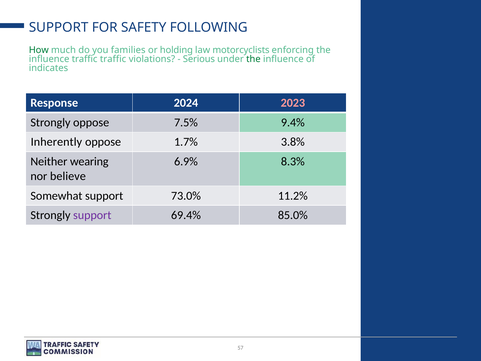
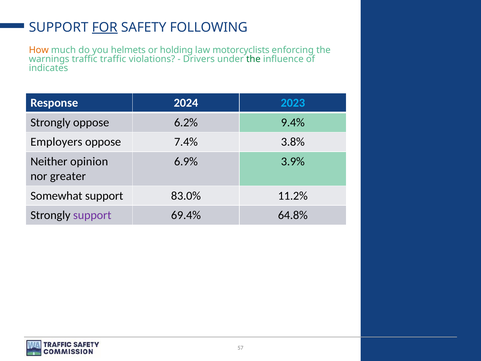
FOR underline: none -> present
How colour: green -> orange
families: families -> helmets
influence at (49, 59): influence -> warnings
Serious: Serious -> Drivers
2023 colour: pink -> light blue
7.5%: 7.5% -> 6.2%
Inherently: Inherently -> Employers
1.7%: 1.7% -> 7.4%
wearing: wearing -> opinion
8.3%: 8.3% -> 3.9%
believe: believe -> greater
73.0%: 73.0% -> 83.0%
85.0%: 85.0% -> 64.8%
